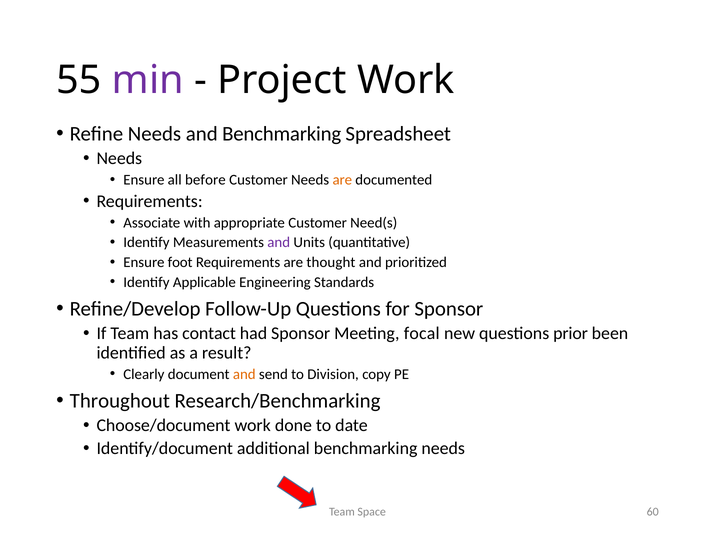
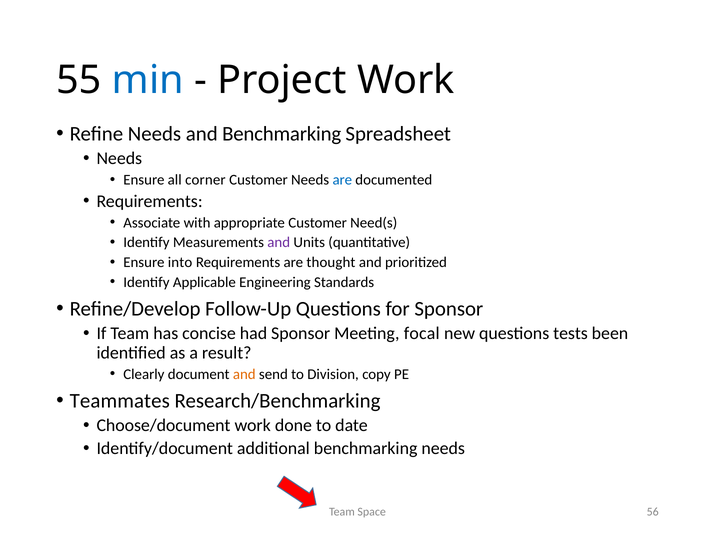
min colour: purple -> blue
before: before -> corner
are at (342, 180) colour: orange -> blue
foot: foot -> into
contact: contact -> concise
prior: prior -> tests
Throughout: Throughout -> Teammates
60: 60 -> 56
